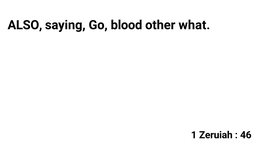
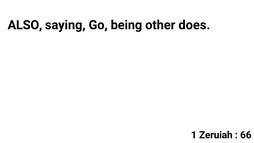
blood: blood -> being
what: what -> does
46: 46 -> 66
